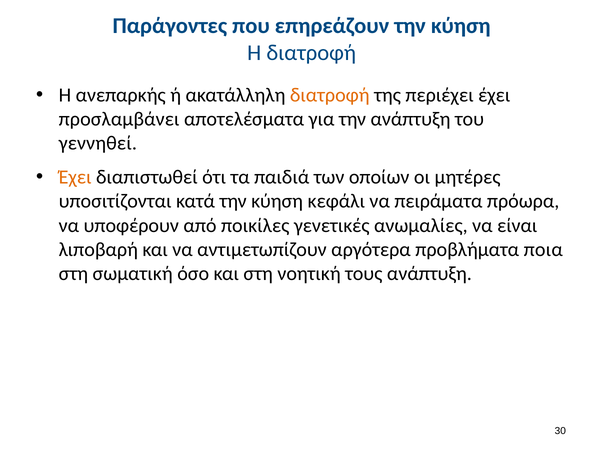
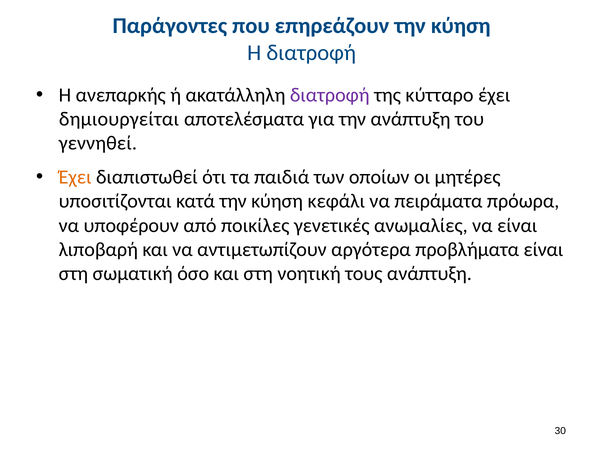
διατροφή at (330, 95) colour: orange -> purple
περιέχει: περιέχει -> κύτταρο
προσλαμβάνει: προσλαμβάνει -> δημιουργείται
προβλήματα ποια: ποια -> είναι
